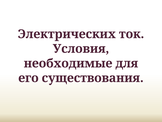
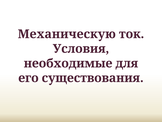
Электрических: Электрических -> Механическую
